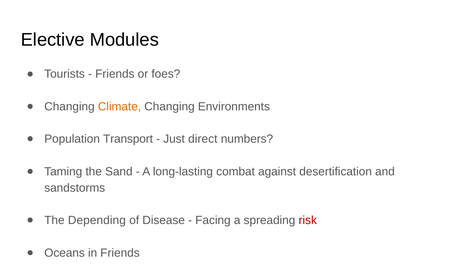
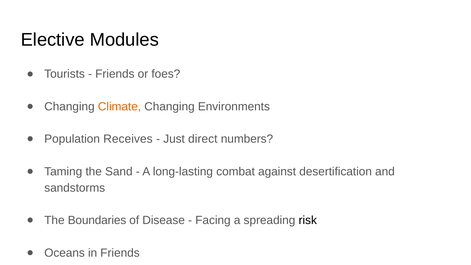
Transport: Transport -> Receives
Depending: Depending -> Boundaries
risk colour: red -> black
